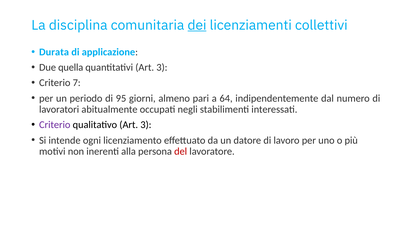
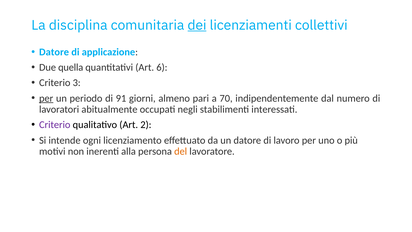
Durata at (54, 52): Durata -> Datore
quantitativi Art 3: 3 -> 6
7: 7 -> 3
per at (46, 98) underline: none -> present
95: 95 -> 91
64: 64 -> 70
qualitativo Art 3: 3 -> 2
del colour: red -> orange
